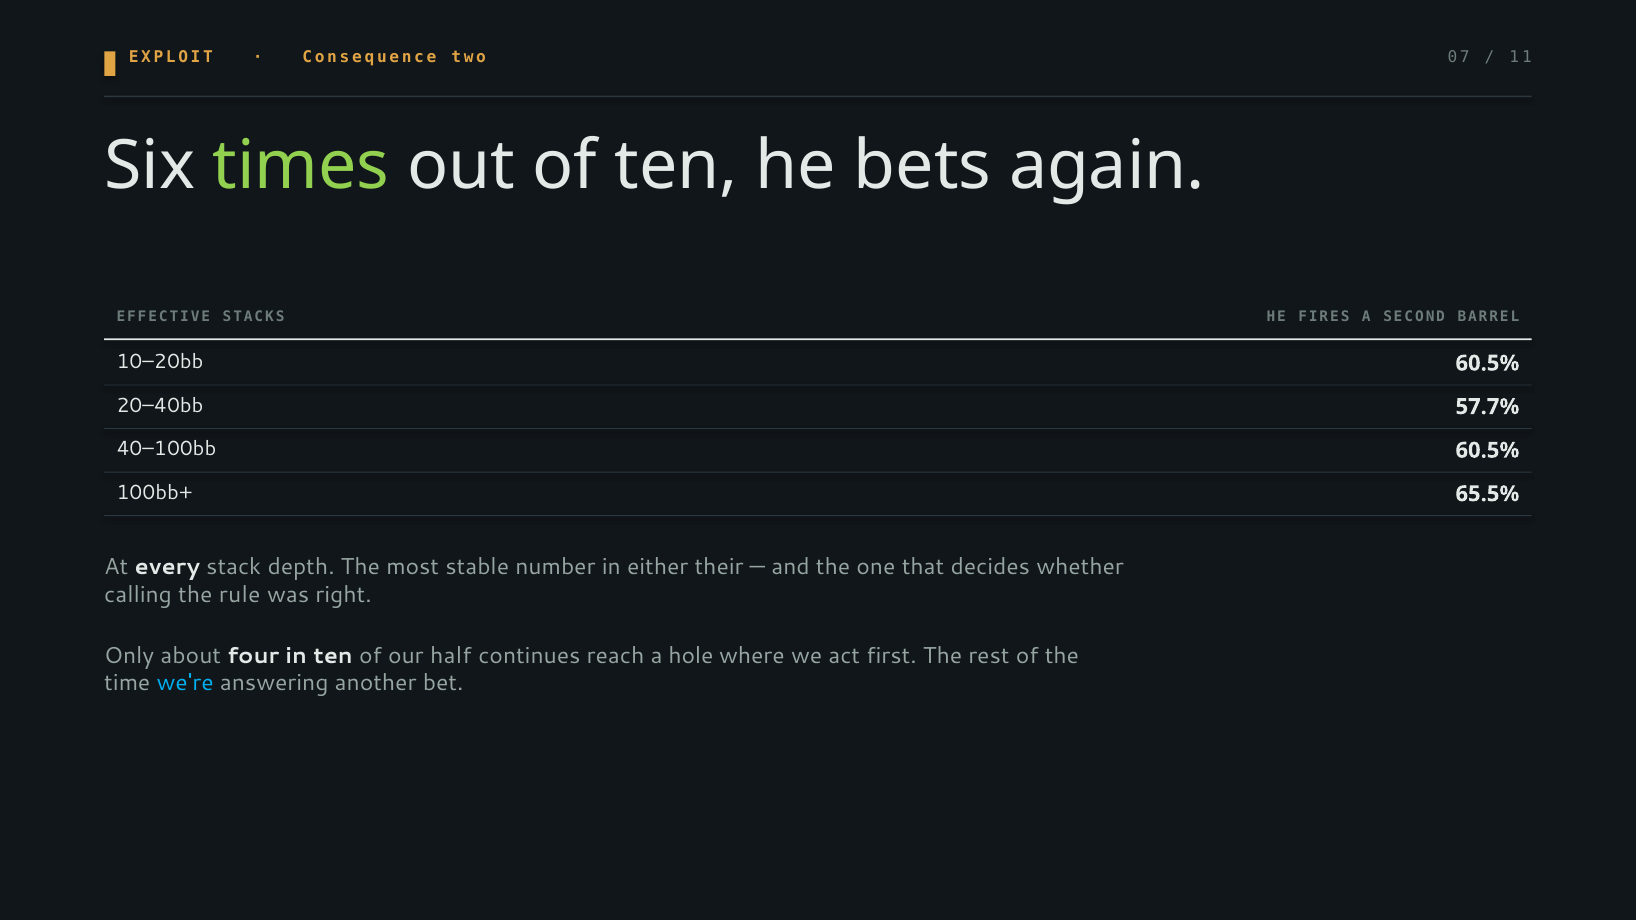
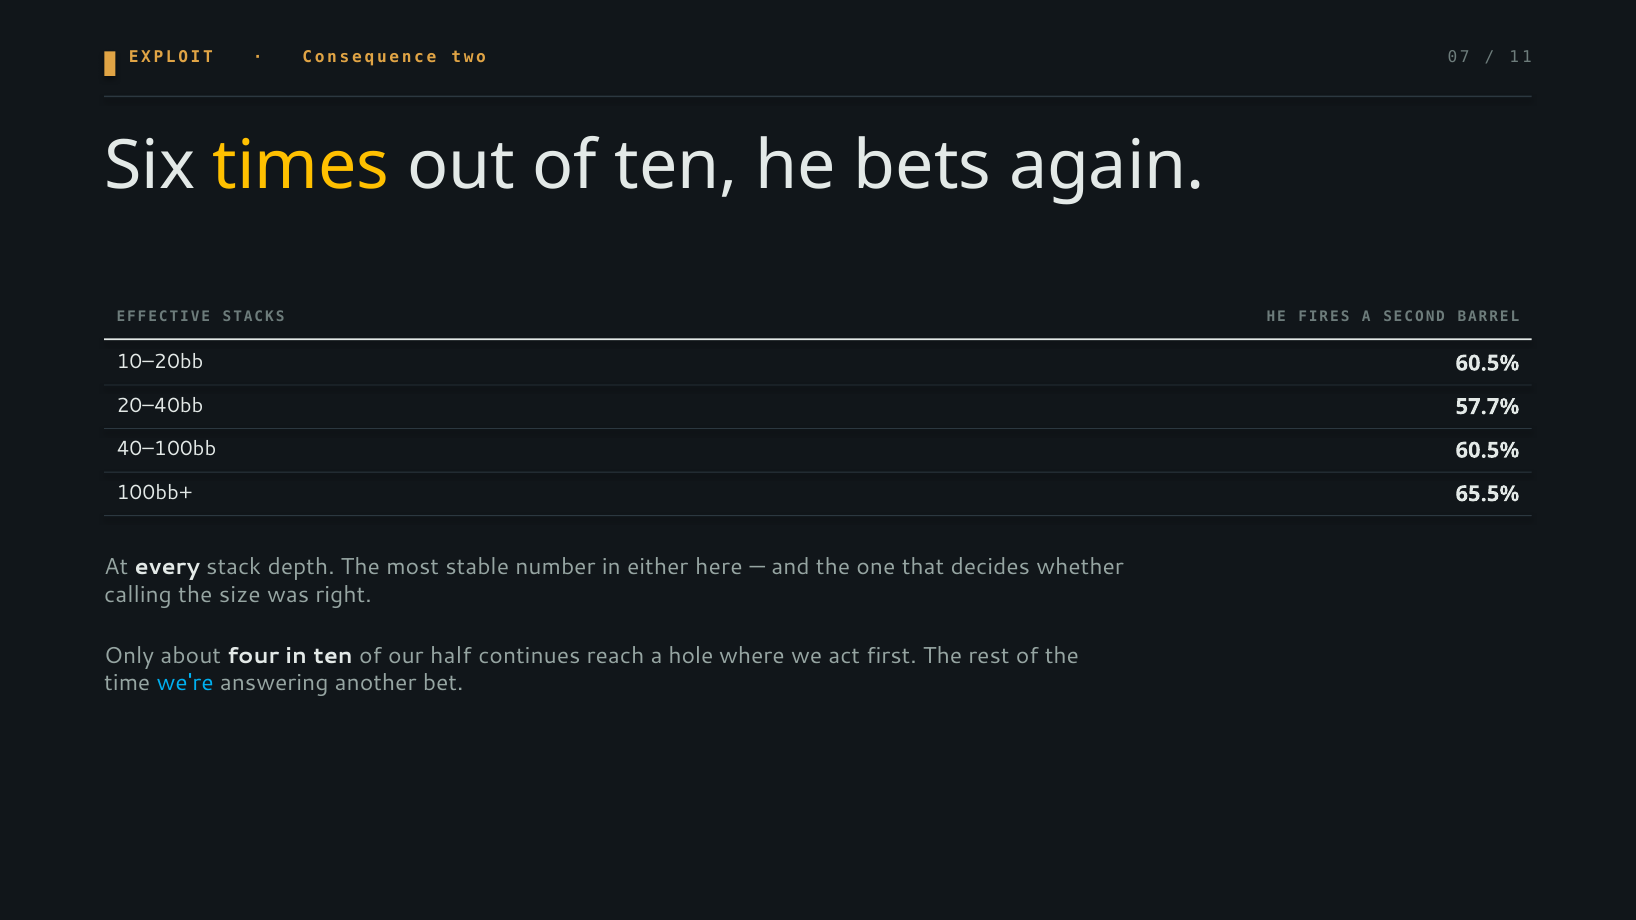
times colour: light green -> yellow
their: their -> here
rule: rule -> size
